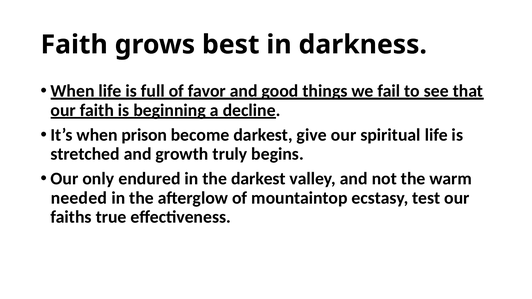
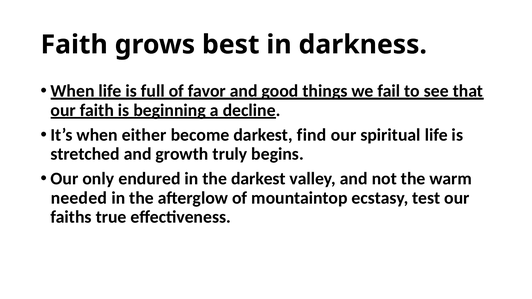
prison: prison -> either
give: give -> find
